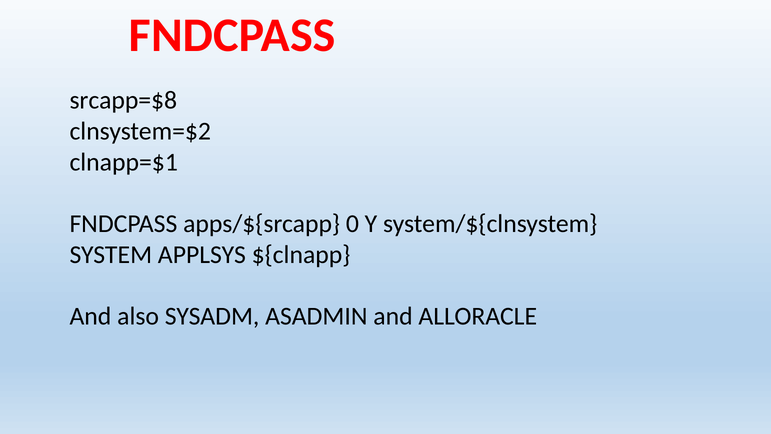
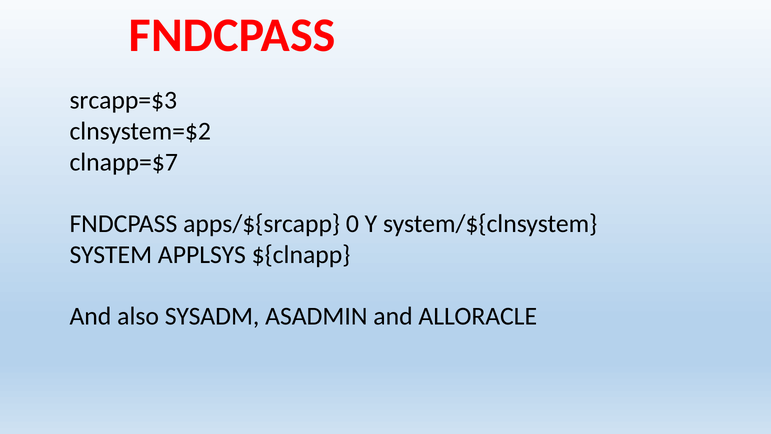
srcapp=$8: srcapp=$8 -> srcapp=$3
clnapp=$1: clnapp=$1 -> clnapp=$7
